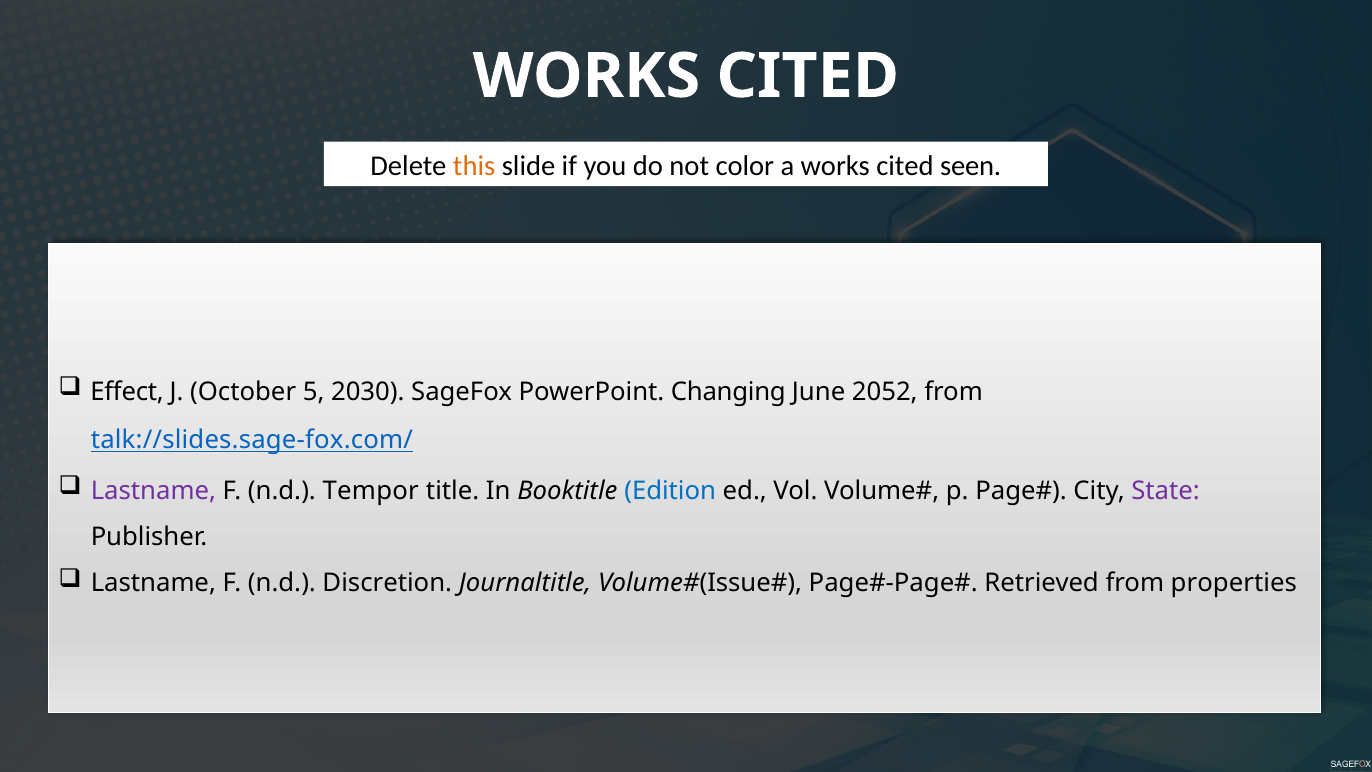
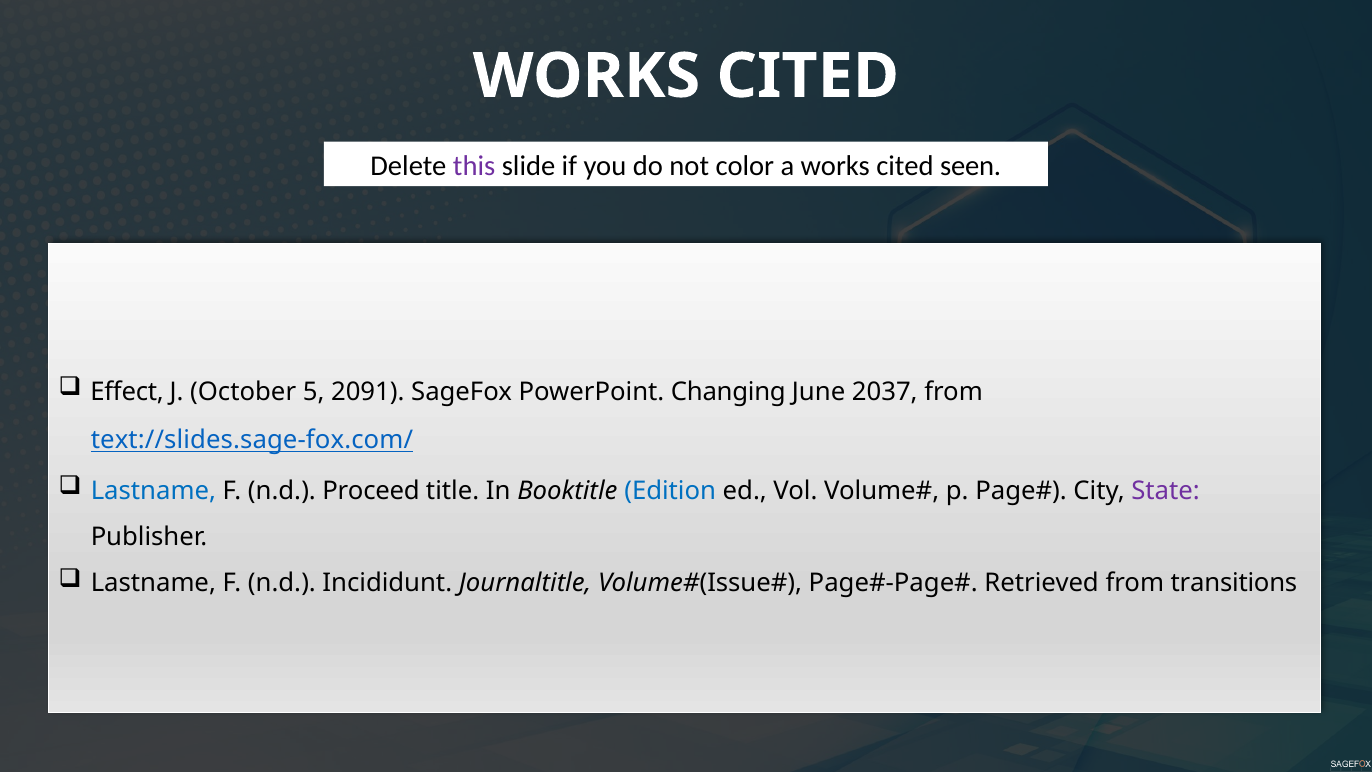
this colour: orange -> purple
2030: 2030 -> 2091
2052: 2052 -> 2037
talk://slides.sage-fox.com/: talk://slides.sage-fox.com/ -> text://slides.sage-fox.com/
Lastname at (153, 490) colour: purple -> blue
Tempor: Tempor -> Proceed
Discretion: Discretion -> Incididunt
properties: properties -> transitions
